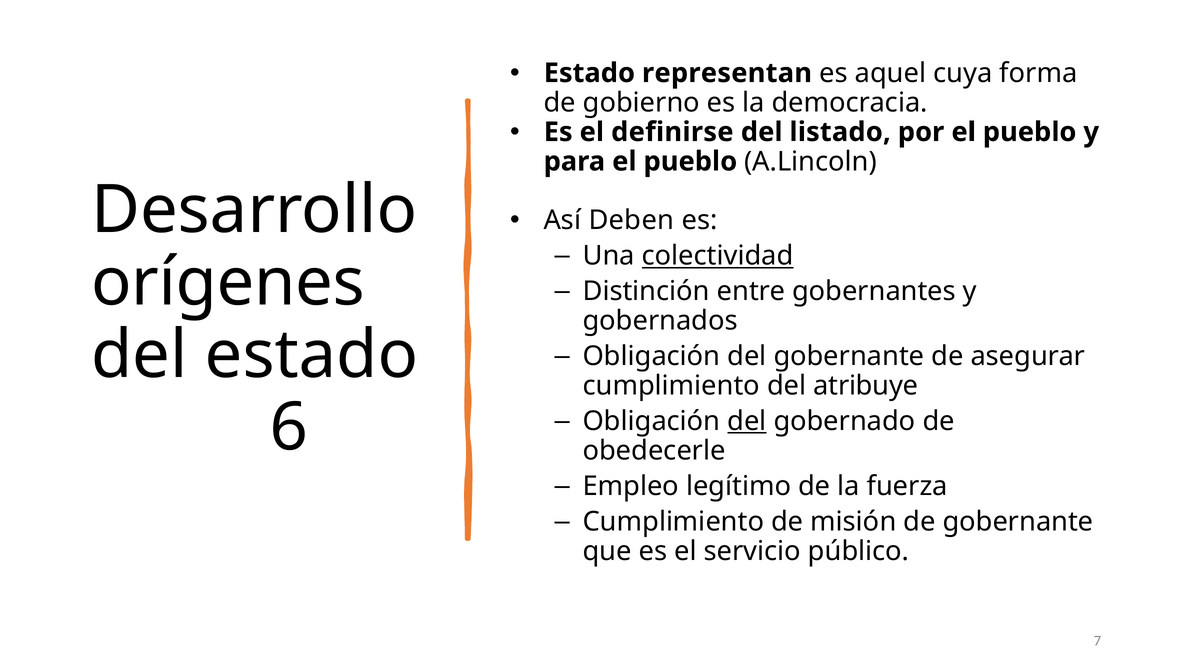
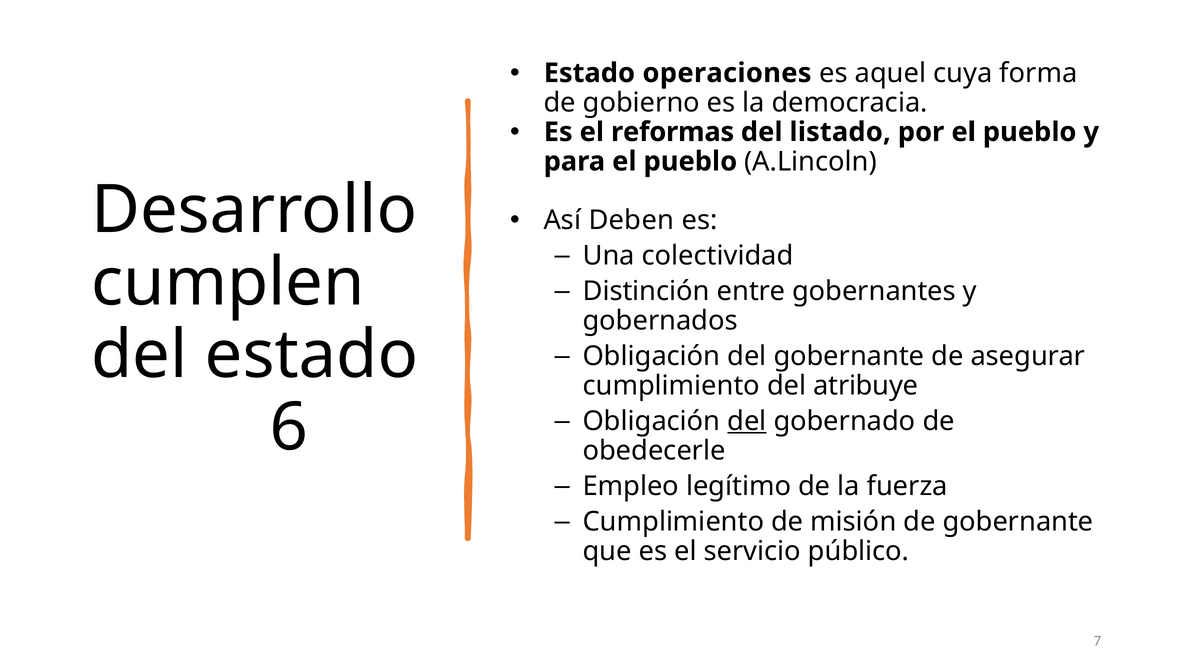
representan: representan -> operaciones
definirse: definirse -> reformas
colectividad underline: present -> none
orígenes: orígenes -> cumplen
